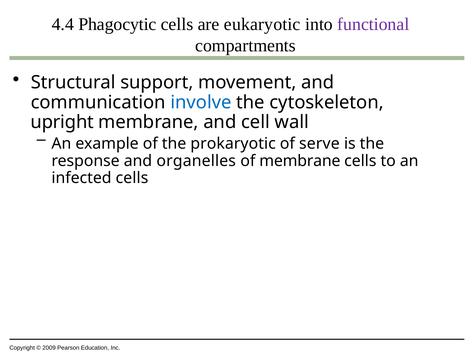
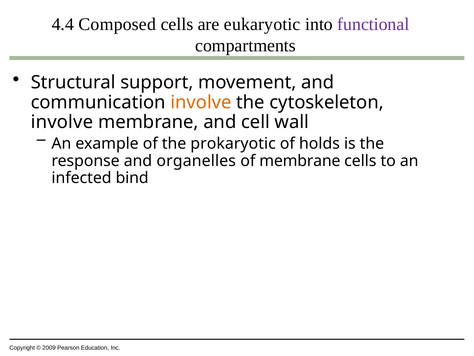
Phagocytic: Phagocytic -> Composed
involve at (201, 102) colour: blue -> orange
upright at (62, 122): upright -> involve
serve: serve -> holds
infected cells: cells -> bind
